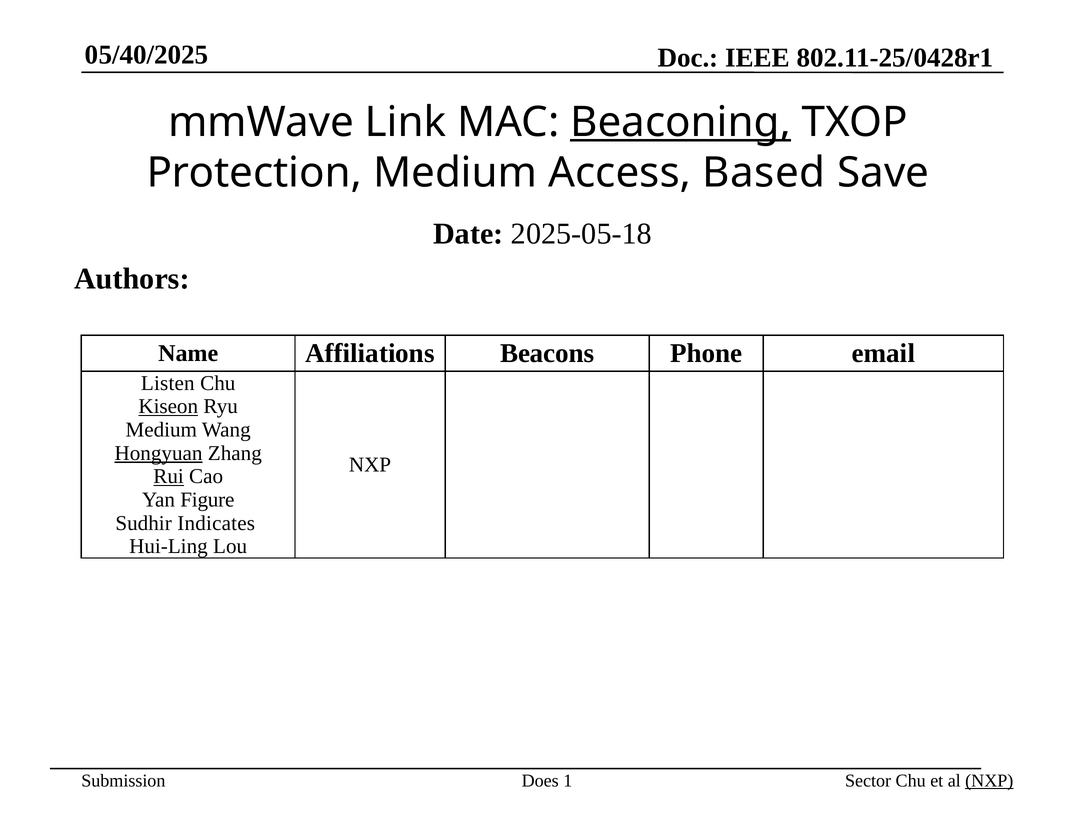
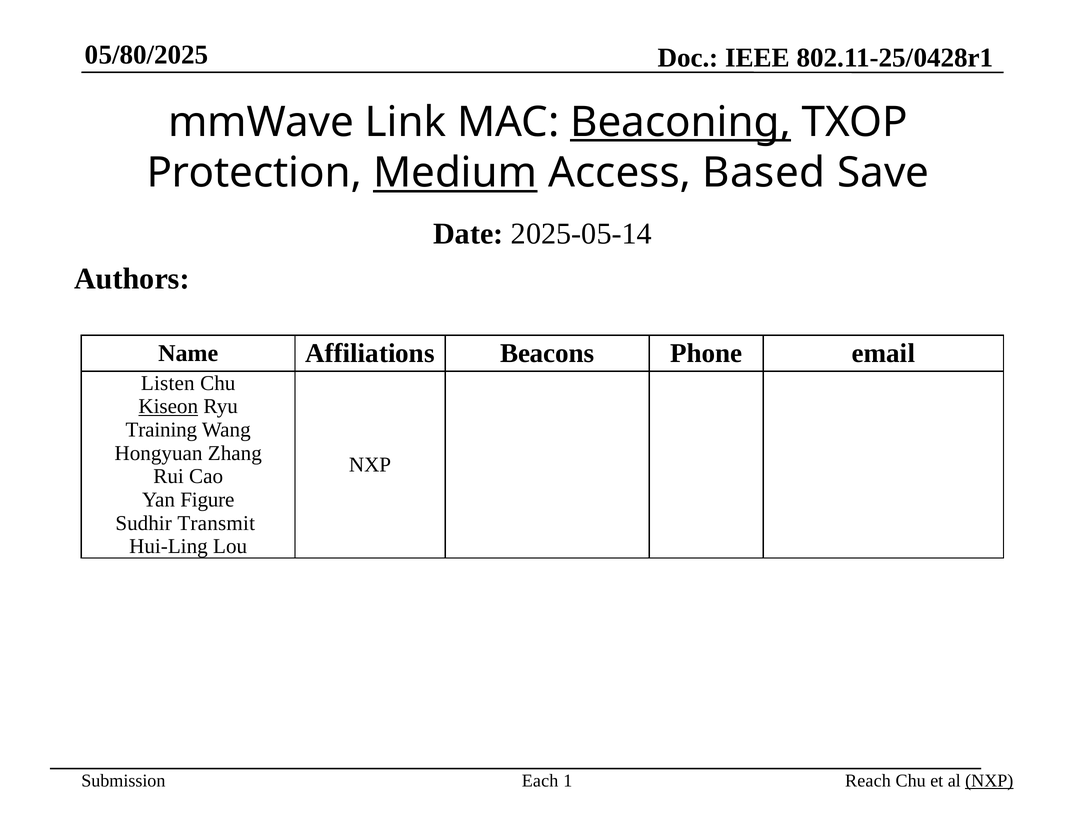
05/40/2025: 05/40/2025 -> 05/80/2025
Medium at (455, 173) underline: none -> present
2025-05-18: 2025-05-18 -> 2025-05-14
Medium at (161, 430): Medium -> Training
Hongyuan underline: present -> none
Rui underline: present -> none
Indicates: Indicates -> Transmit
Does: Does -> Each
Sector: Sector -> Reach
